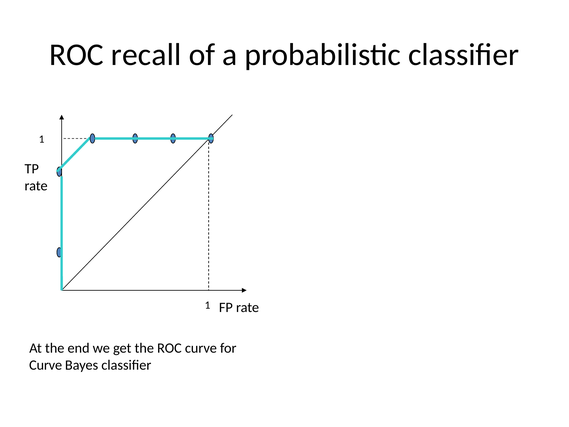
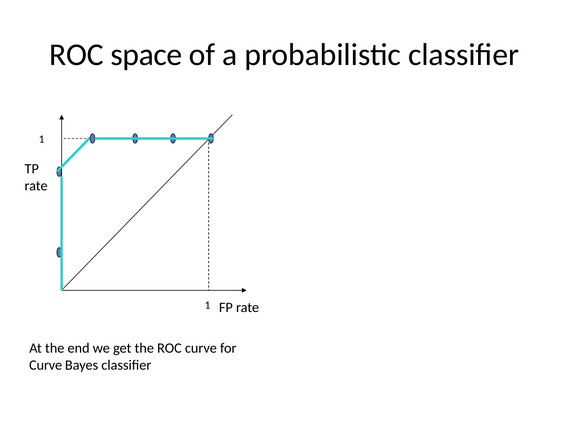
recall: recall -> space
